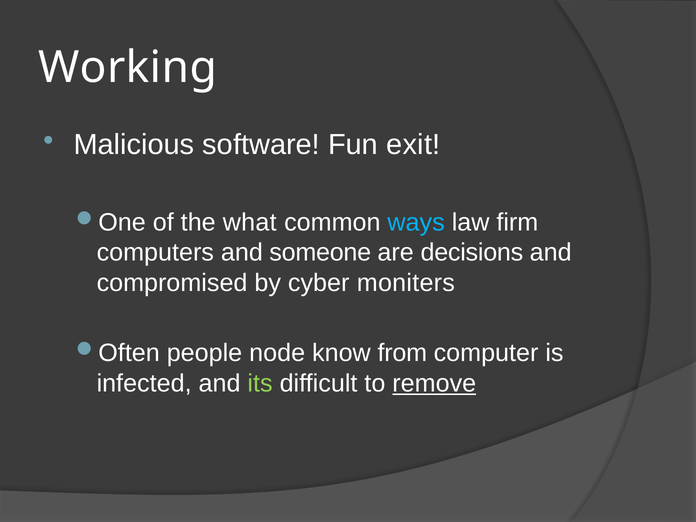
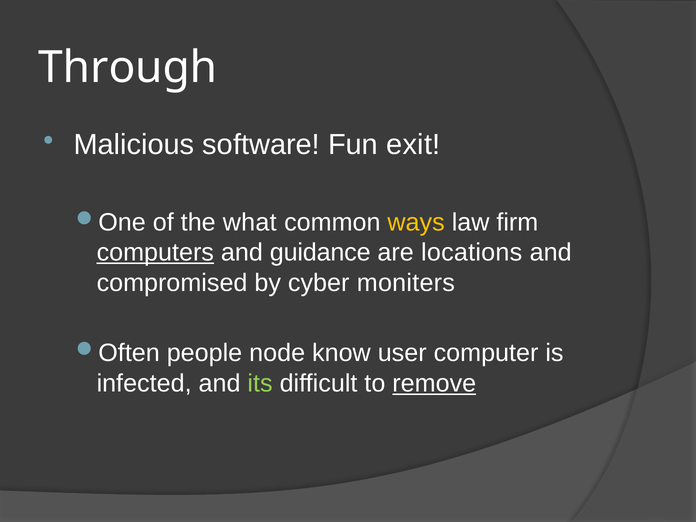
Working: Working -> Through
ways colour: light blue -> yellow
computers underline: none -> present
someone: someone -> guidance
decisions: decisions -> locations
from: from -> user
